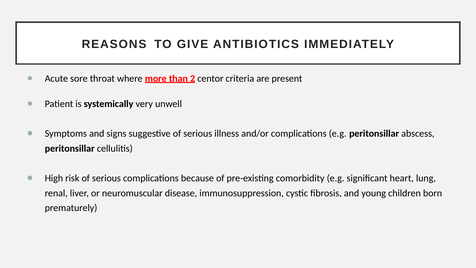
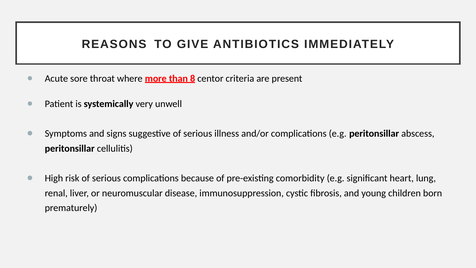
2: 2 -> 8
